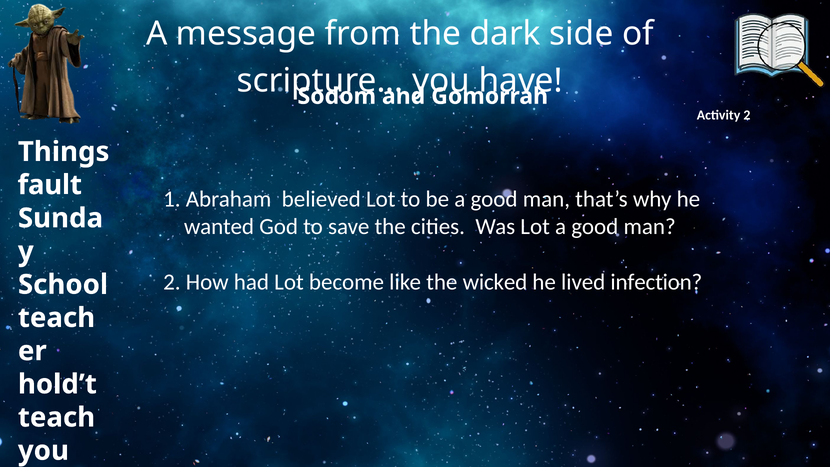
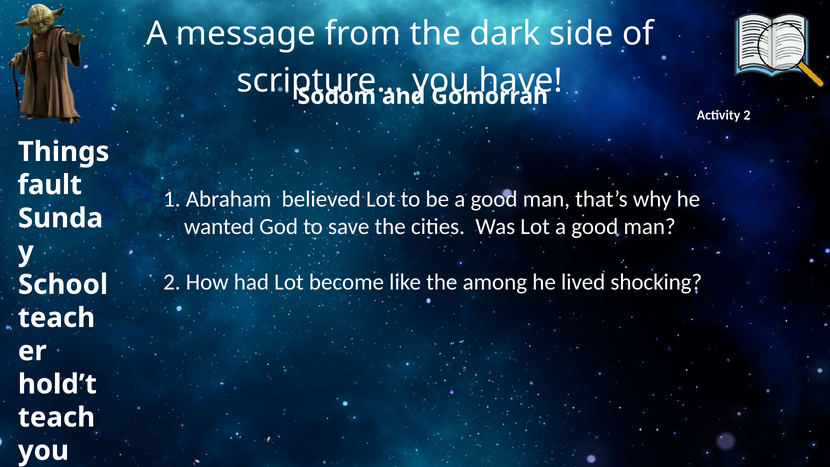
wicked: wicked -> among
infection: infection -> shocking
